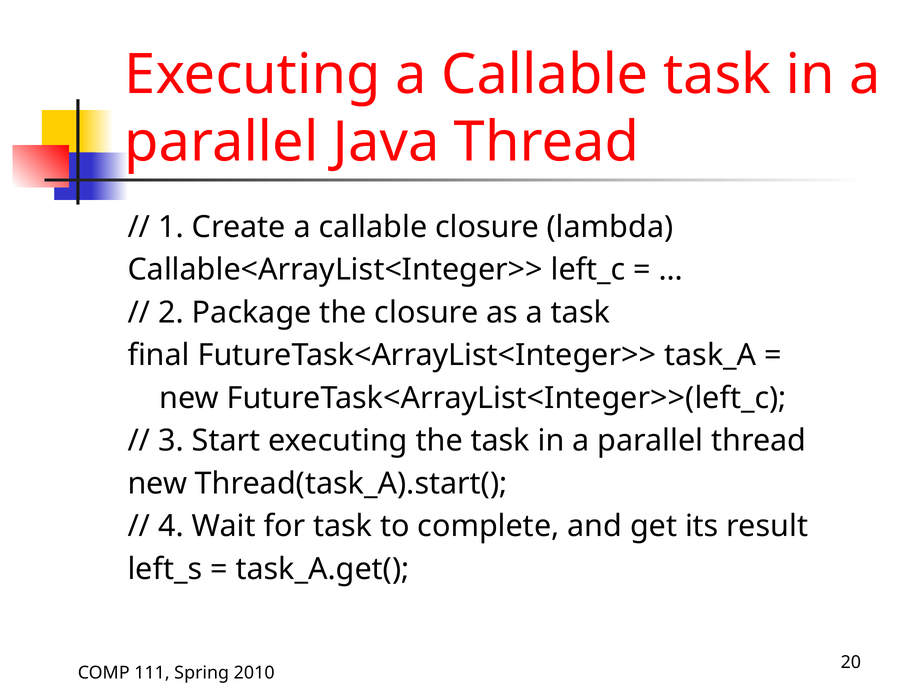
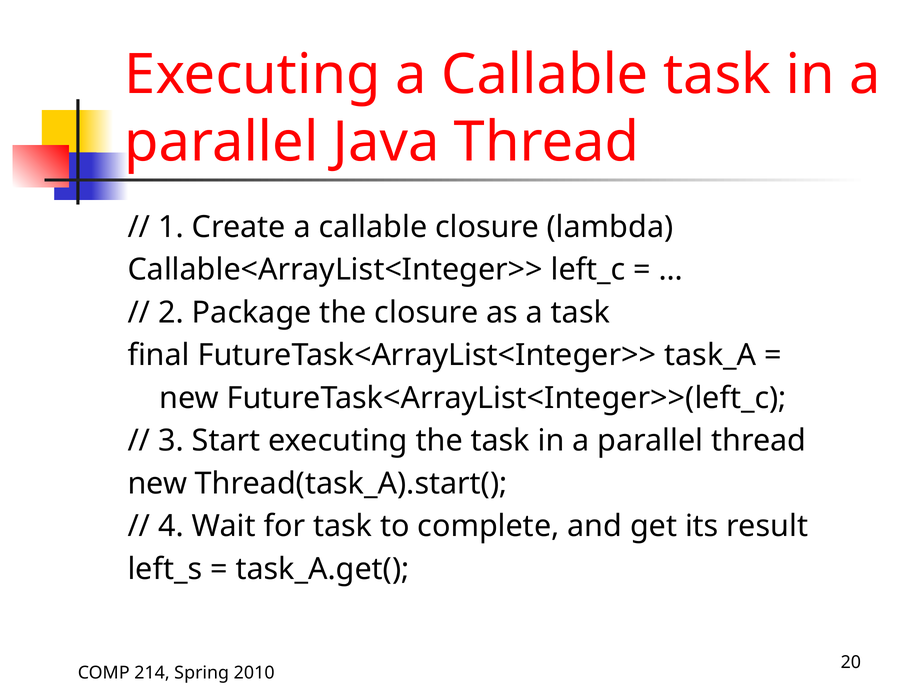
111: 111 -> 214
